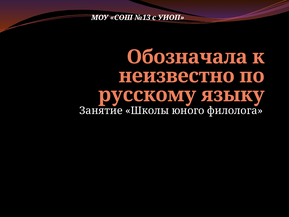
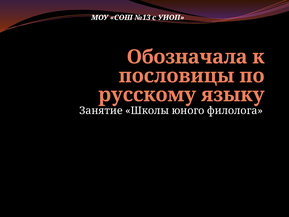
неизвестно: неизвестно -> пословицы
